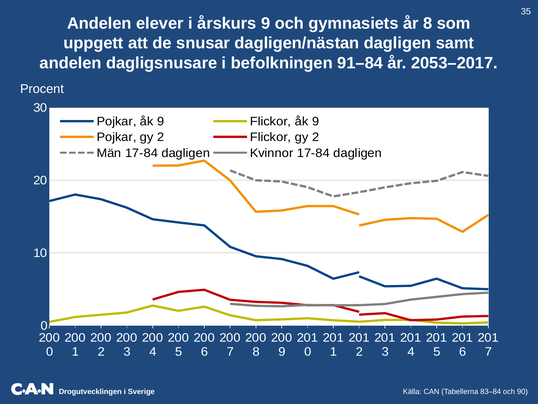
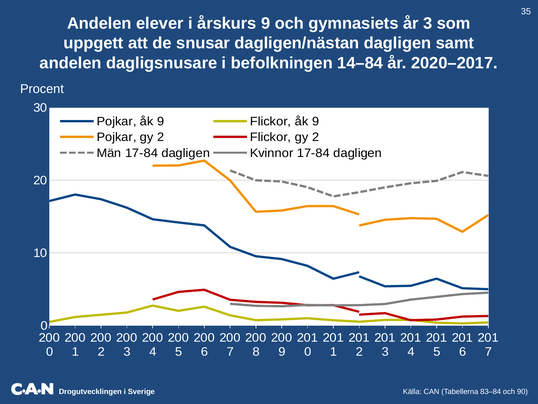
år 8: 8 -> 3
91–84: 91–84 -> 14–84
2053–2017: 2053–2017 -> 2020–2017
